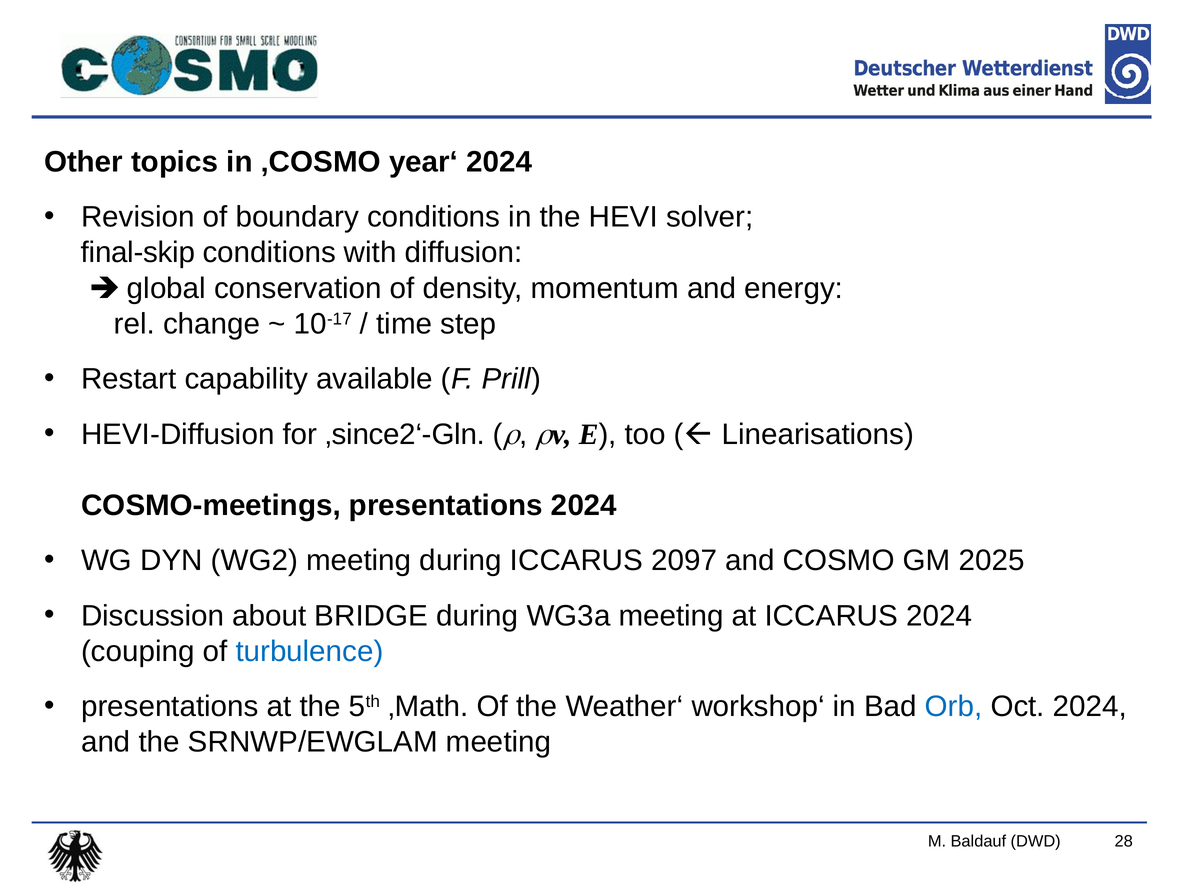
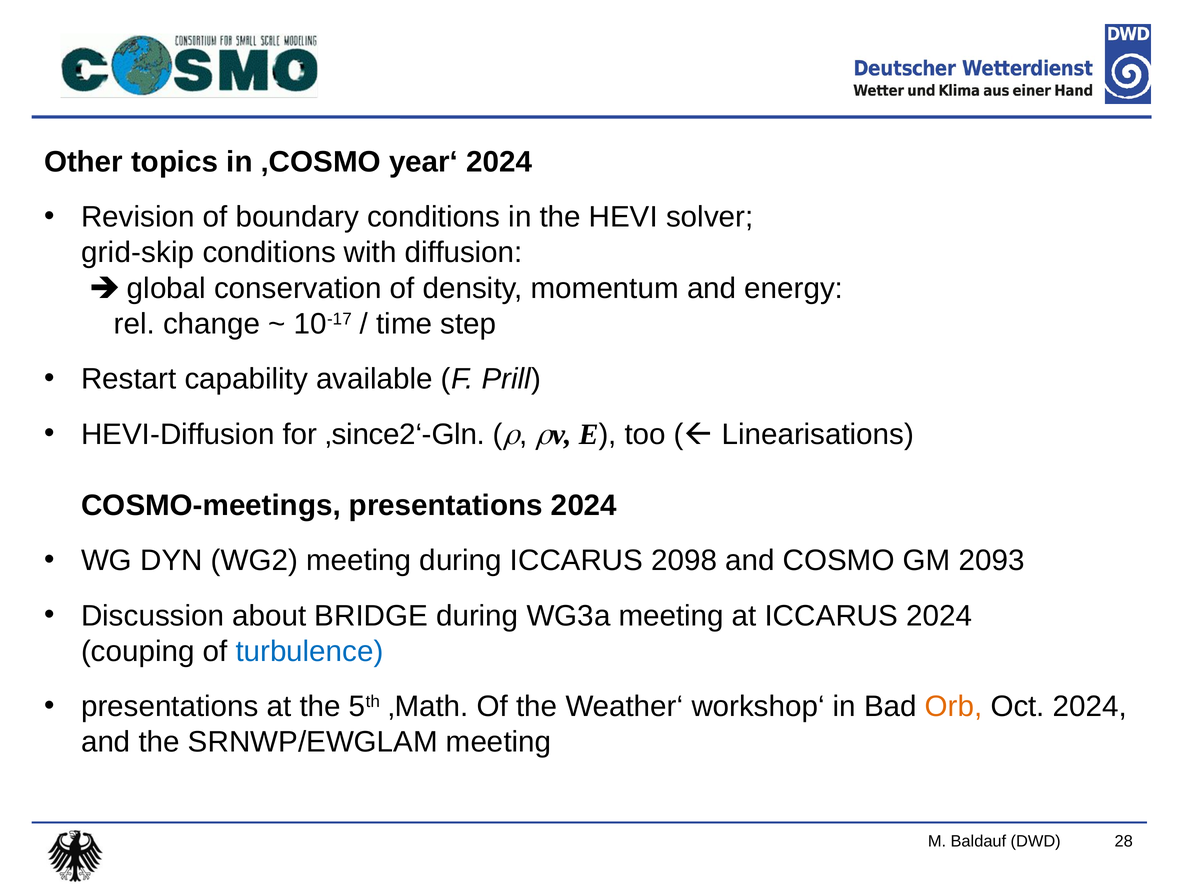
final-skip: final-skip -> grid-skip
2097: 2097 -> 2098
2025: 2025 -> 2093
Orb colour: blue -> orange
